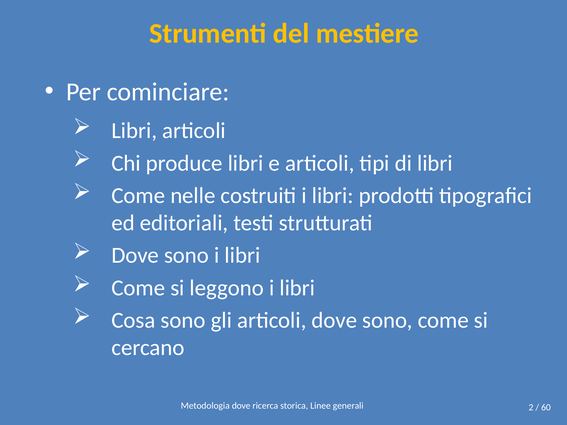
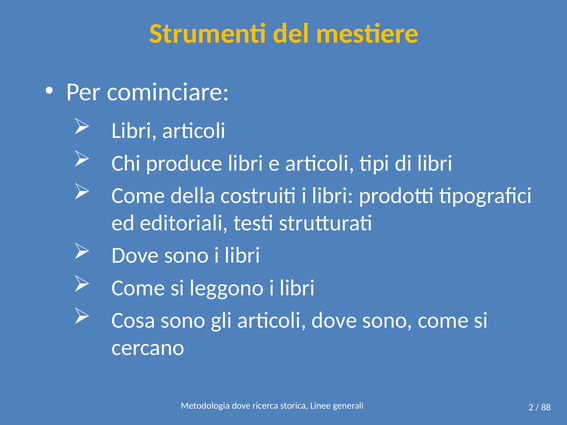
nelle: nelle -> della
60: 60 -> 88
